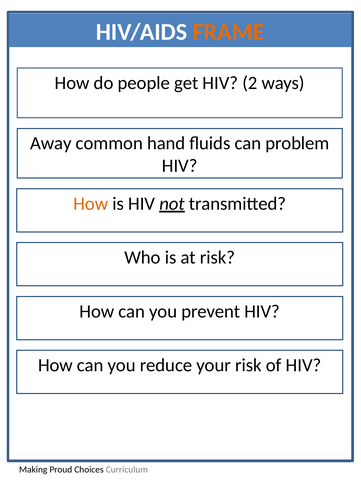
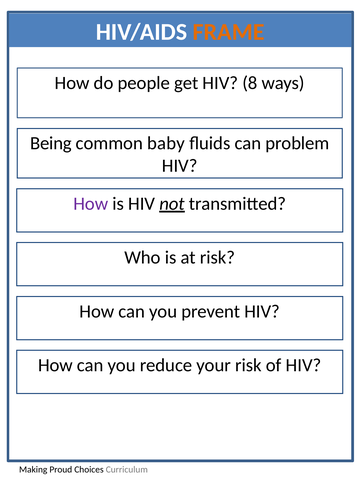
2: 2 -> 8
Away: Away -> Being
hand: hand -> baby
How at (91, 204) colour: orange -> purple
